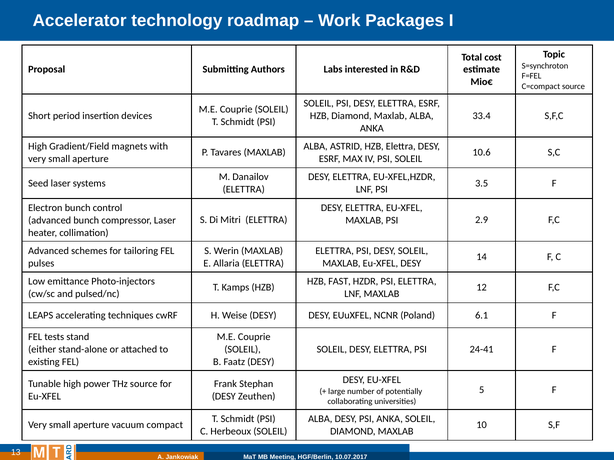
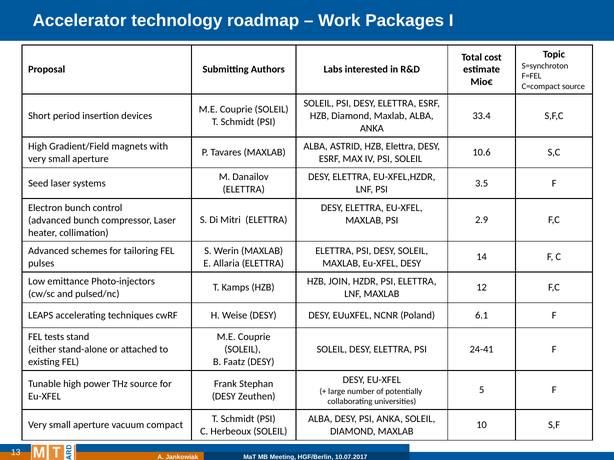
FAST: FAST -> JOIN
